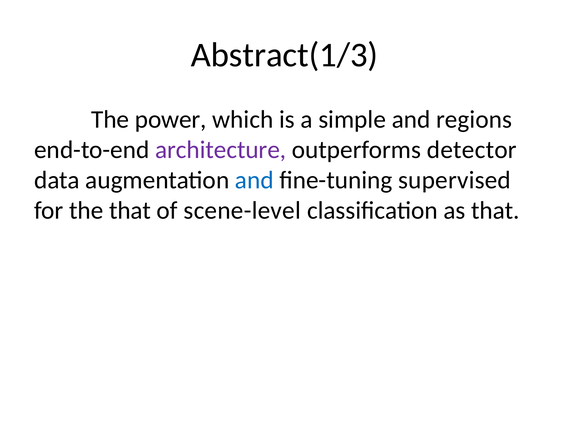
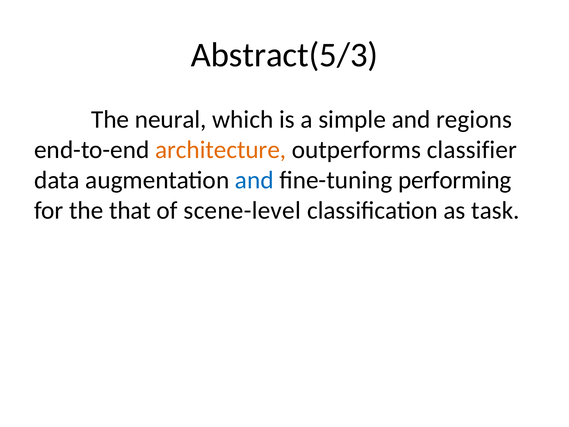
Abstract(1/3: Abstract(1/3 -> Abstract(5/3
power: power -> neural
architecture colour: purple -> orange
detector: detector -> classifier
supervised: supervised -> performing
as that: that -> task
